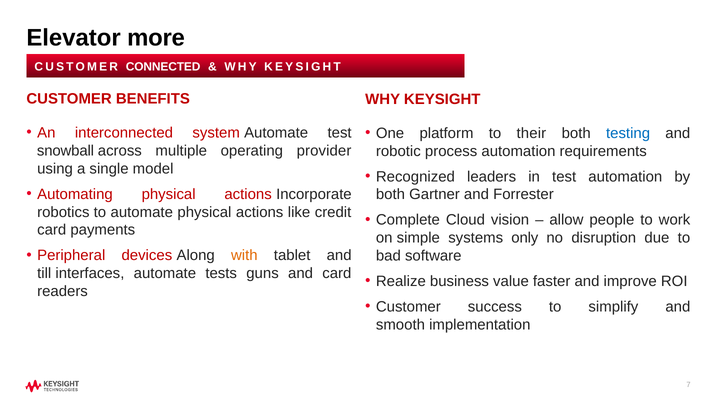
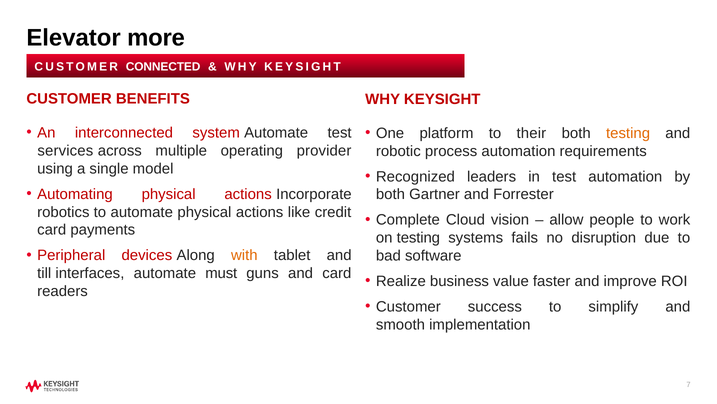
testing at (628, 133) colour: blue -> orange
snowball: snowball -> services
on simple: simple -> testing
only: only -> fails
tests: tests -> must
